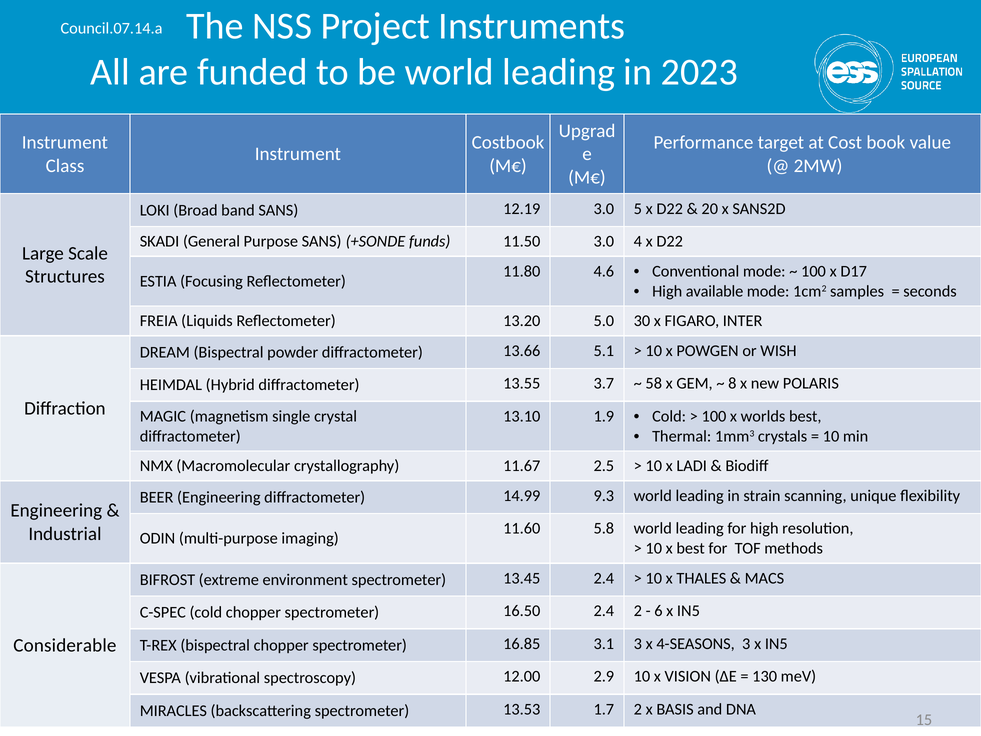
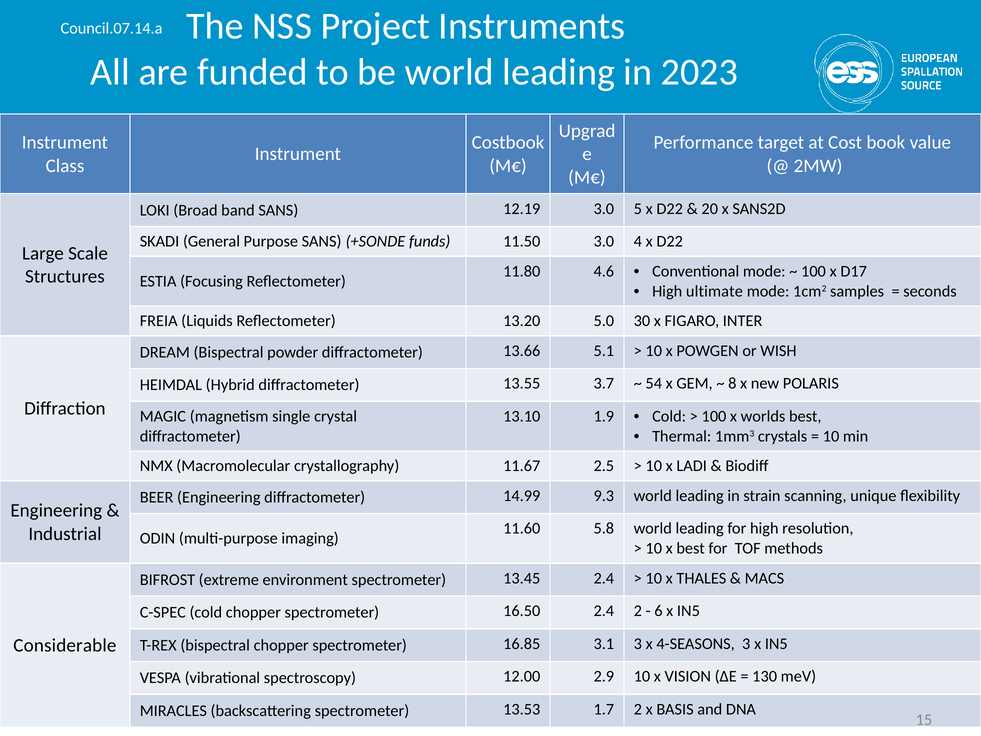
available: available -> ultimate
58: 58 -> 54
